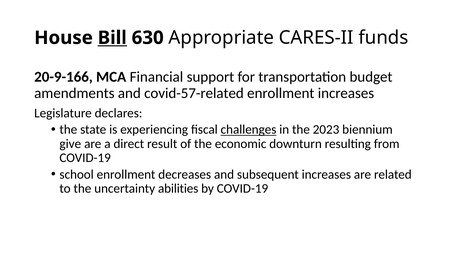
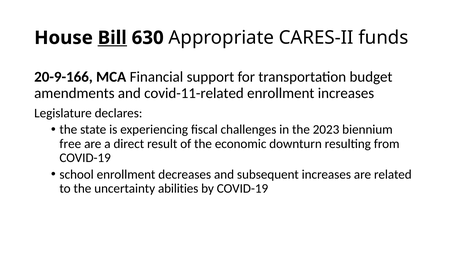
covid-57-related: covid-57-related -> covid-11-related
challenges underline: present -> none
give: give -> free
